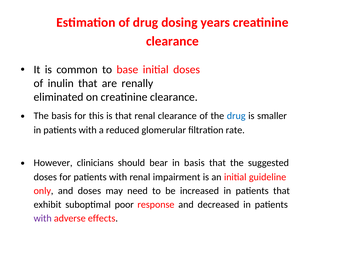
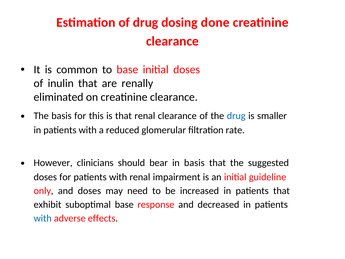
years: years -> done
suboptimal poor: poor -> base
with at (43, 218) colour: purple -> blue
